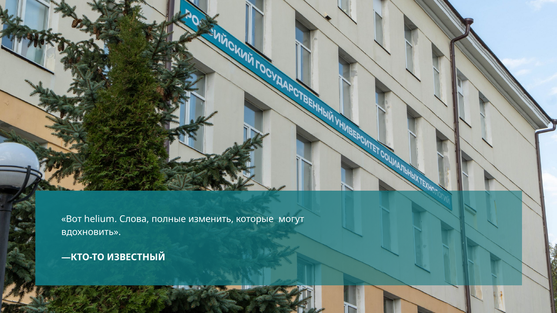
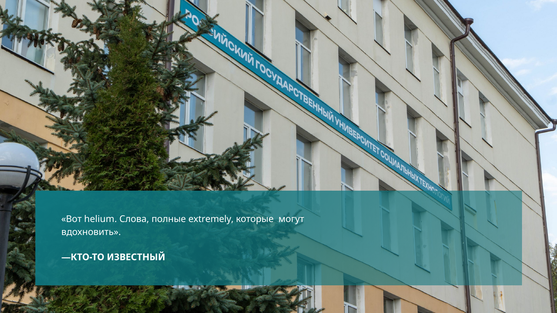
изменить: изменить -> extremely
